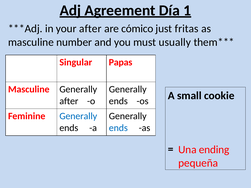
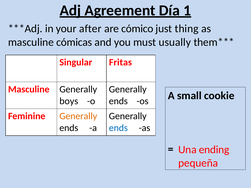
fritas: fritas -> thing
number: number -> cómicas
Papas: Papas -> Fritas
after at (69, 101): after -> boys
Generally at (78, 116) colour: blue -> orange
